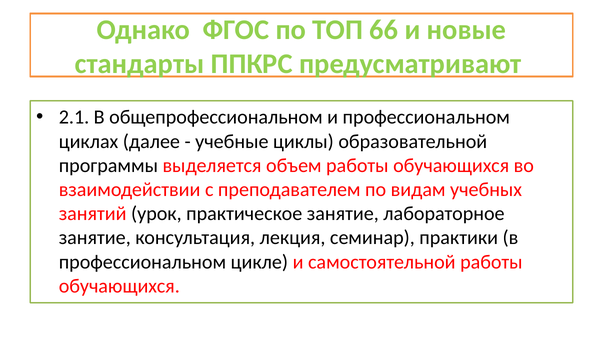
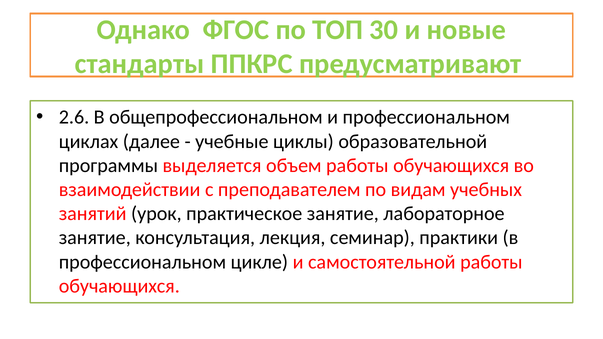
66: 66 -> 30
2.1: 2.1 -> 2.6
